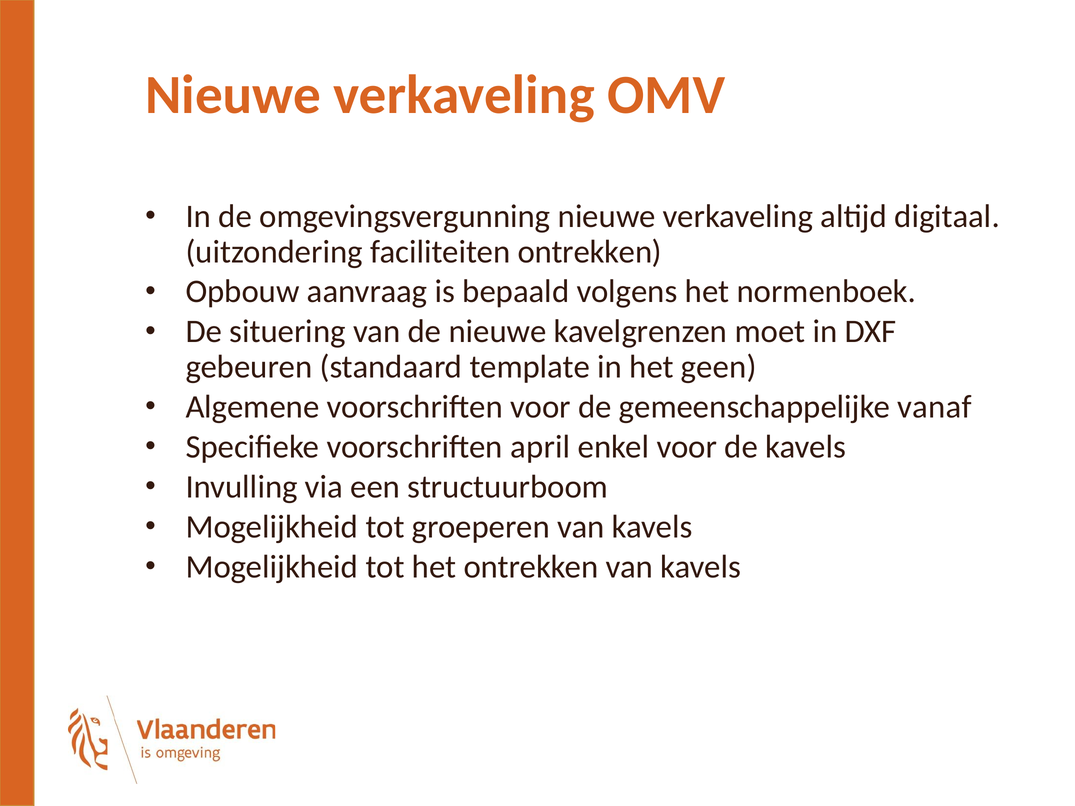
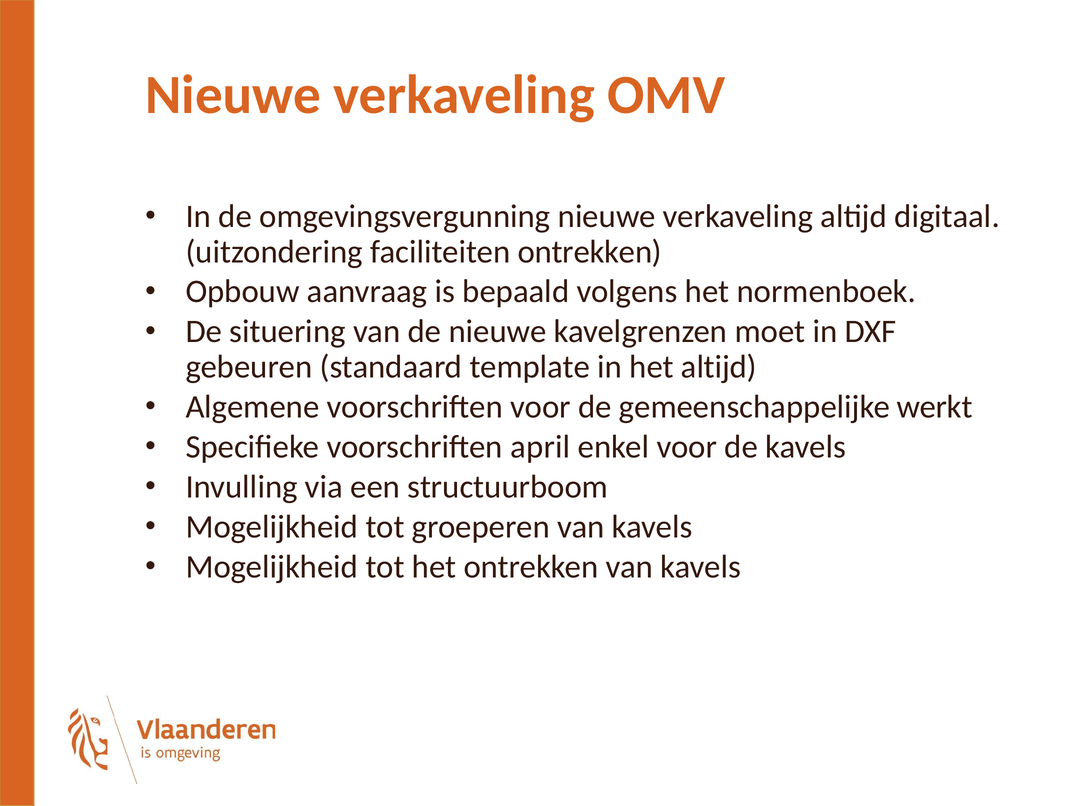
het geen: geen -> altijd
vanaf: vanaf -> werkt
